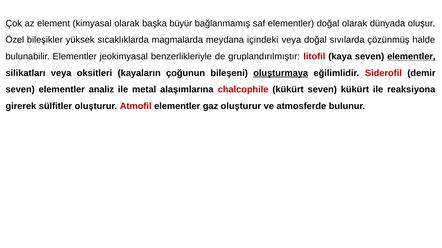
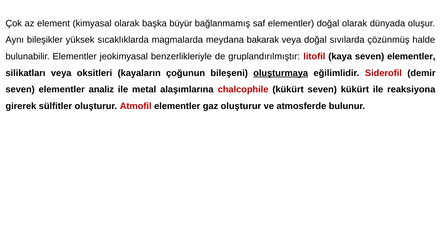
Özel: Özel -> Aynı
içindeki: içindeki -> bakarak
elementler at (411, 57) underline: present -> none
